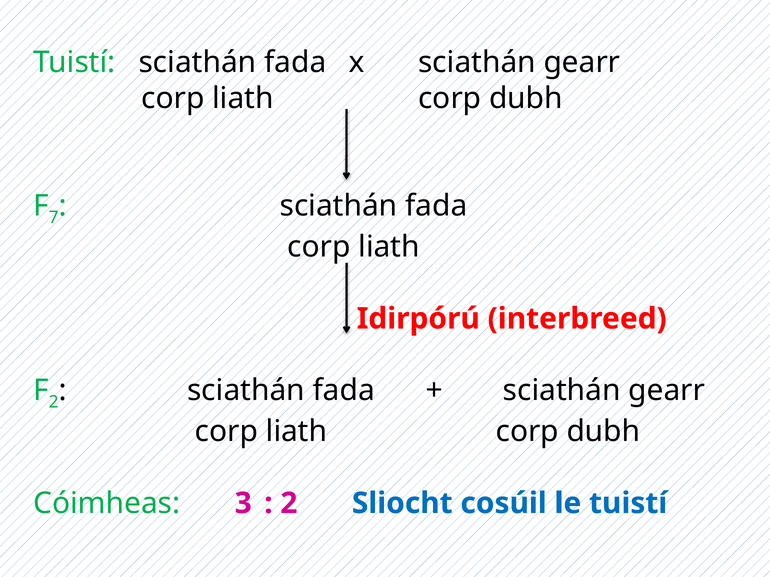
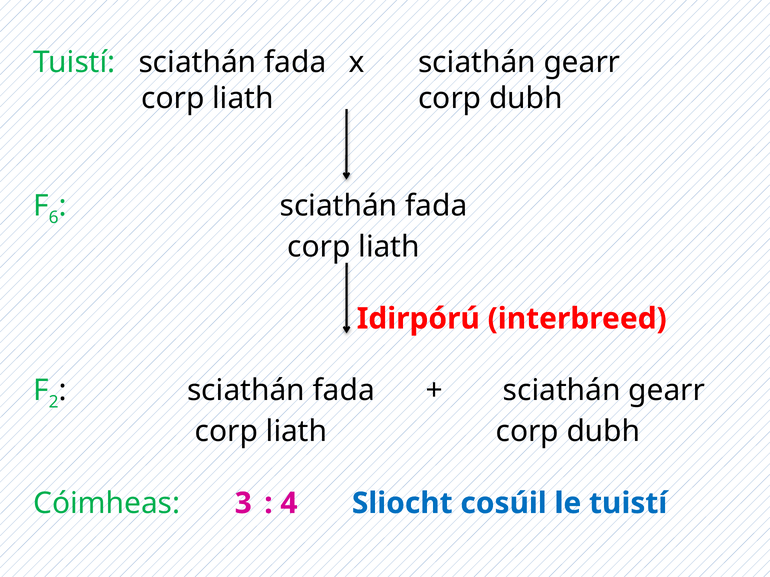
7: 7 -> 6
2 at (289, 504): 2 -> 4
